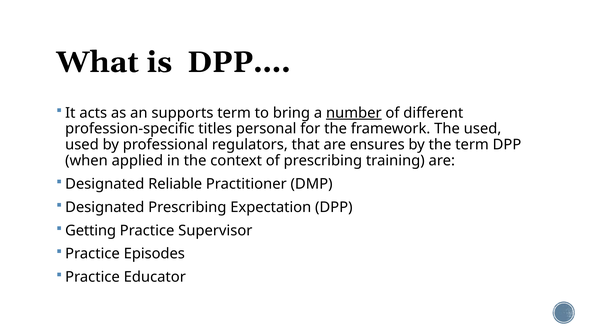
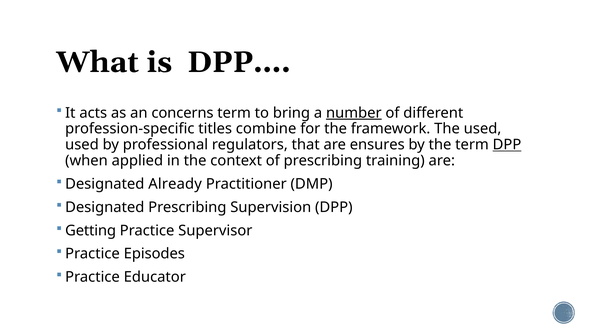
supports: supports -> concerns
personal: personal -> combine
DPP at (507, 145) underline: none -> present
Reliable: Reliable -> Already
Expectation: Expectation -> Supervision
